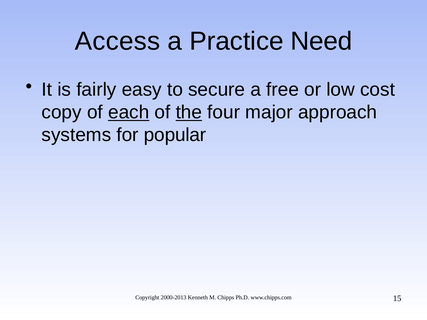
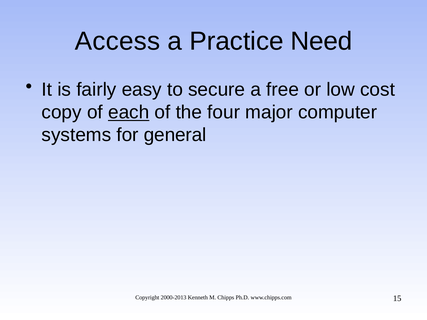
the underline: present -> none
approach: approach -> computer
popular: popular -> general
